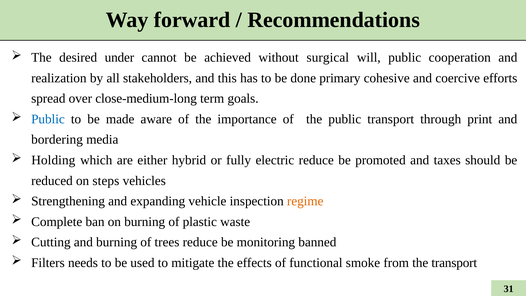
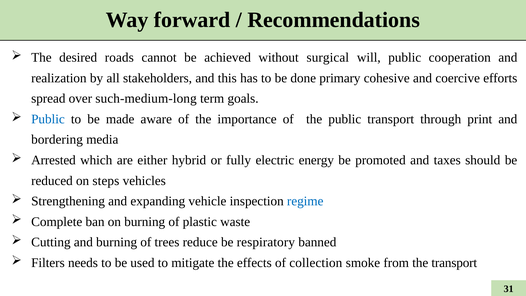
under: under -> roads
close-medium-long: close-medium-long -> such-medium-long
Holding: Holding -> Arrested
electric reduce: reduce -> energy
regime colour: orange -> blue
monitoring: monitoring -> respiratory
functional: functional -> collection
